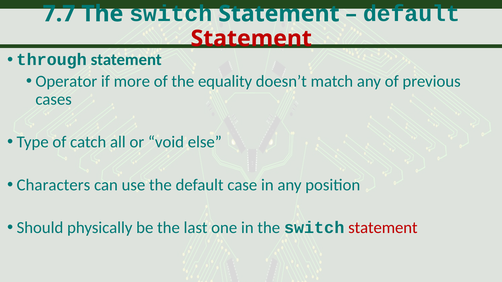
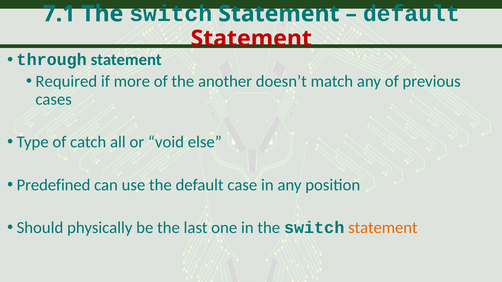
7.7: 7.7 -> 7.1
Operator: Operator -> Required
equality: equality -> another
Characters: Characters -> Predefined
statement at (383, 228) colour: red -> orange
